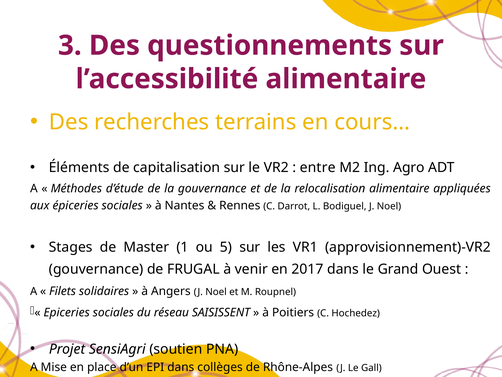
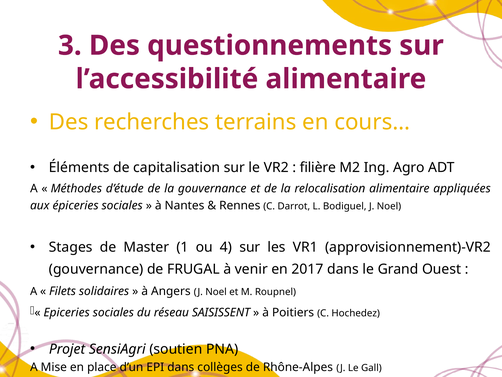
entre: entre -> filière
5: 5 -> 4
